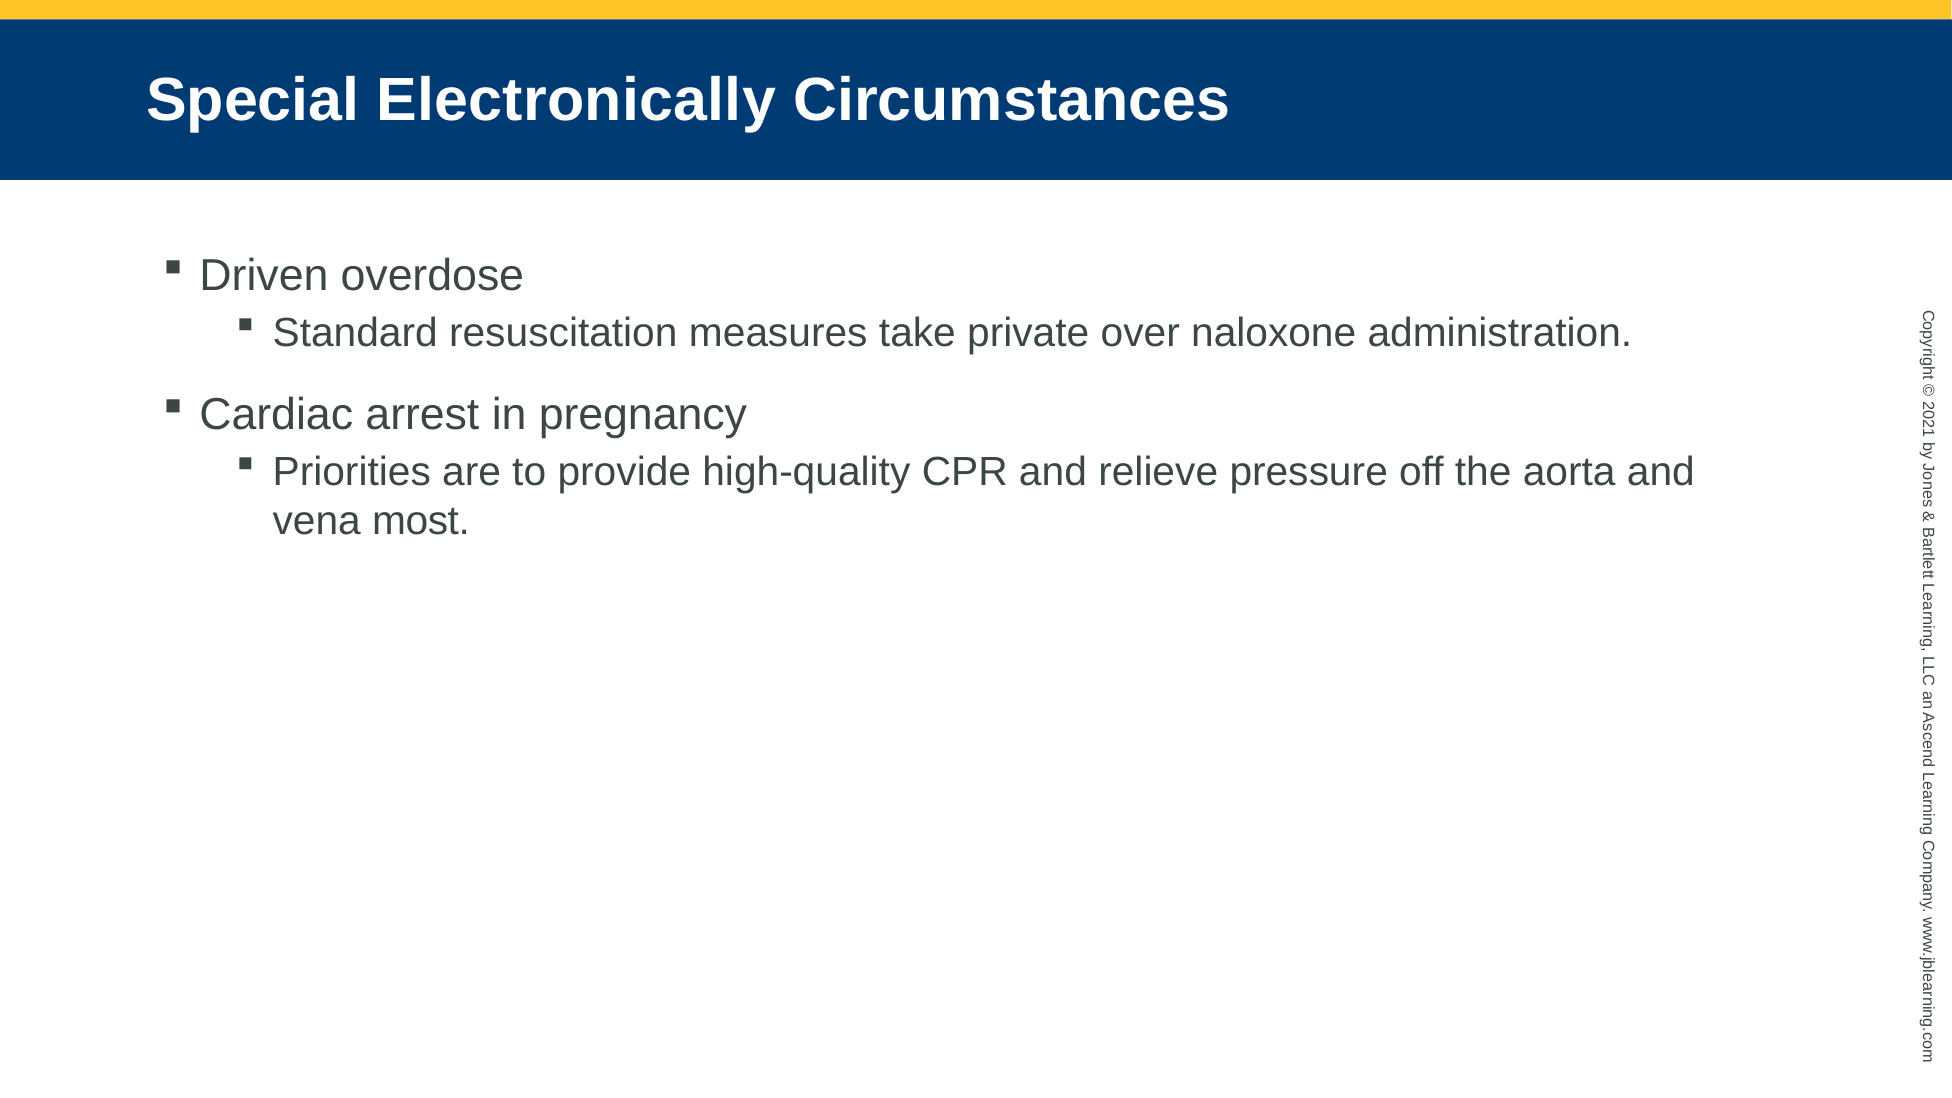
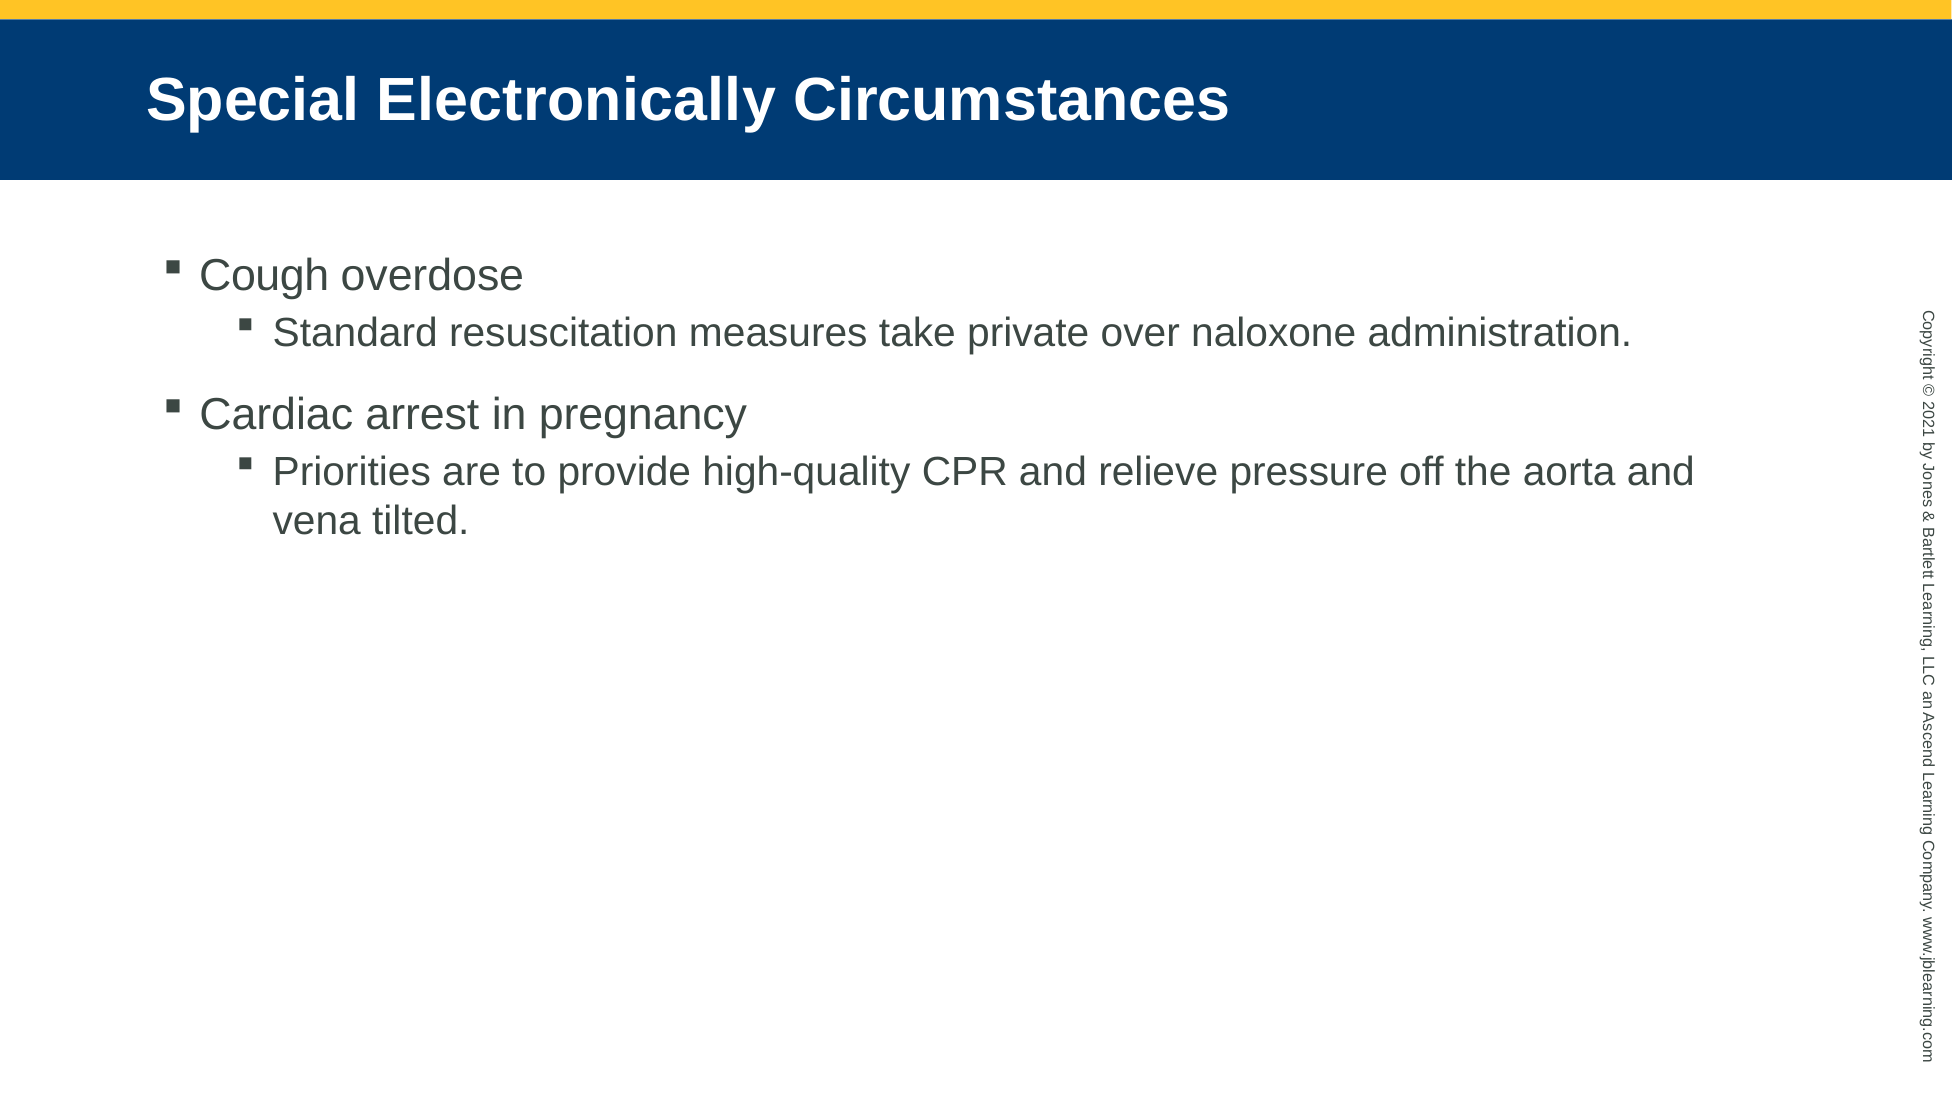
Driven: Driven -> Cough
most: most -> tilted
